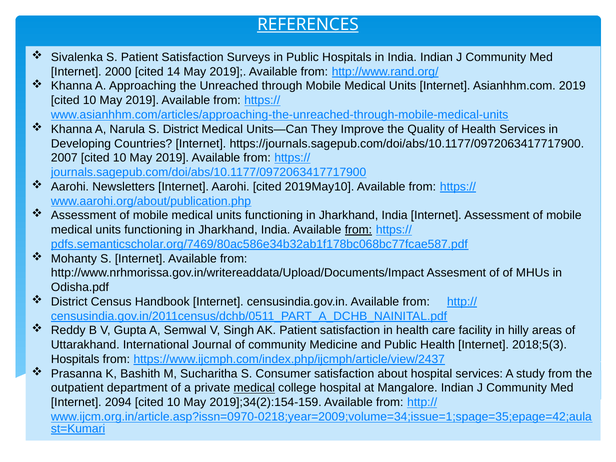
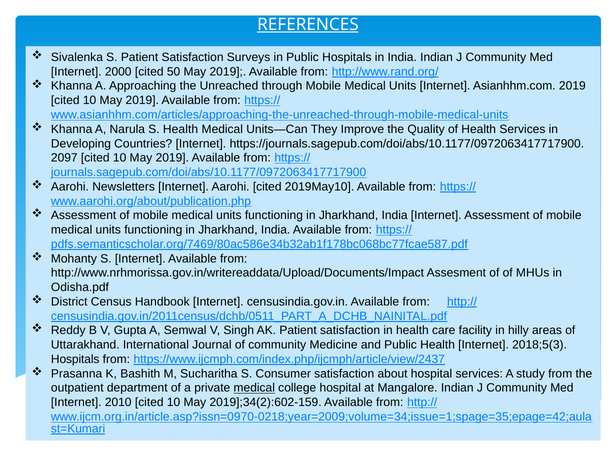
14: 14 -> 50
S District: District -> Health
2007: 2007 -> 2097
from at (358, 230) underline: present -> none
2094: 2094 -> 2010
2019];34(2):154-159: 2019];34(2):154-159 -> 2019];34(2):602-159
